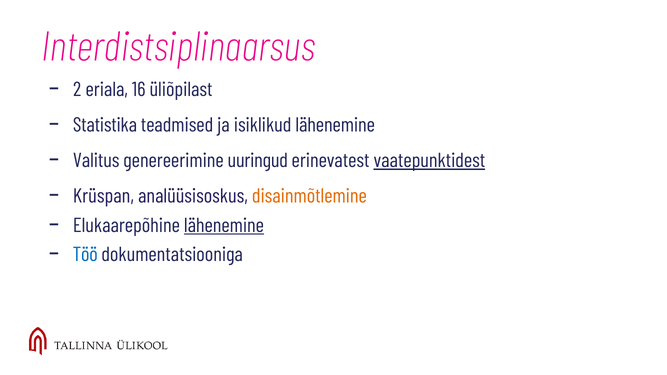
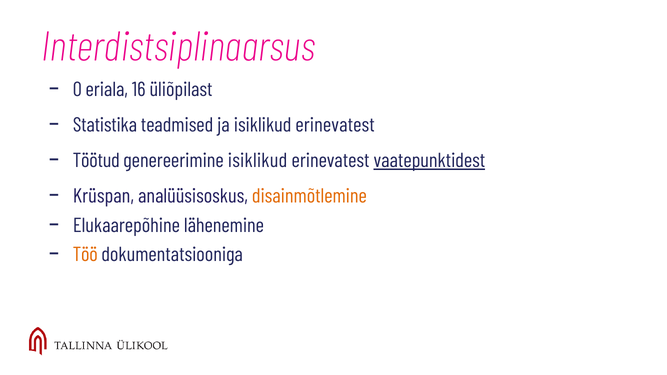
2: 2 -> 0
ja isiklikud lähenemine: lähenemine -> erinevatest
Valitus: Valitus -> Töötud
genereerimine uuringud: uuringud -> isiklikud
lähenemine at (224, 225) underline: present -> none
Töö colour: blue -> orange
